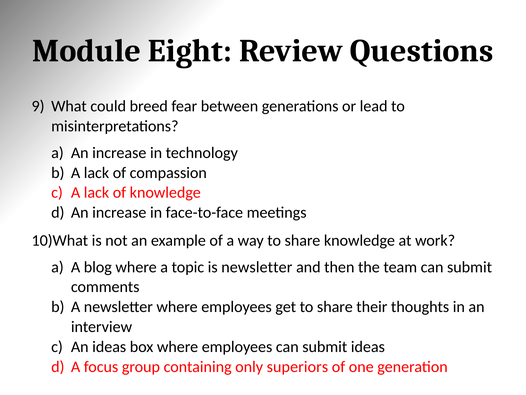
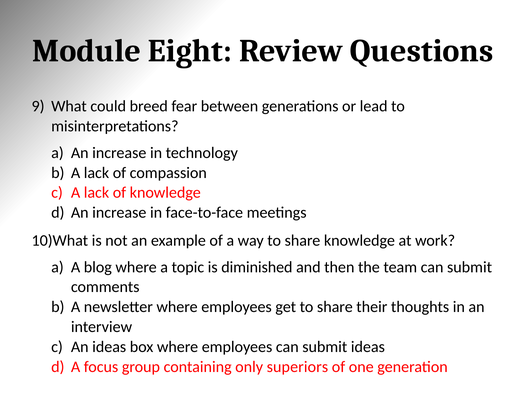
is newsletter: newsletter -> diminished
